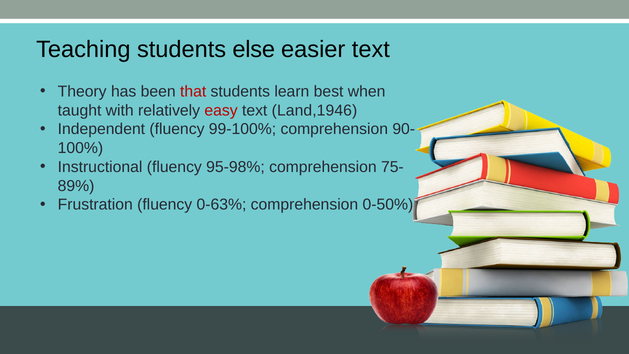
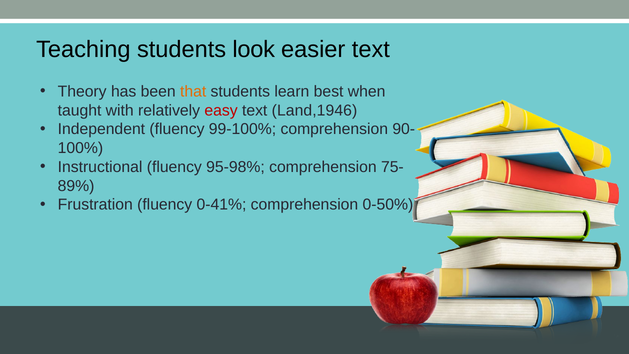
else: else -> look
that colour: red -> orange
0-63%: 0-63% -> 0-41%
